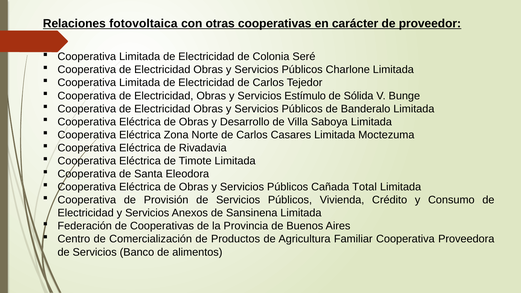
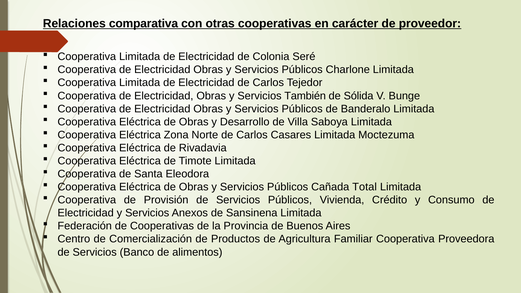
fotovoltaica: fotovoltaica -> comparativa
Estímulo: Estímulo -> También
